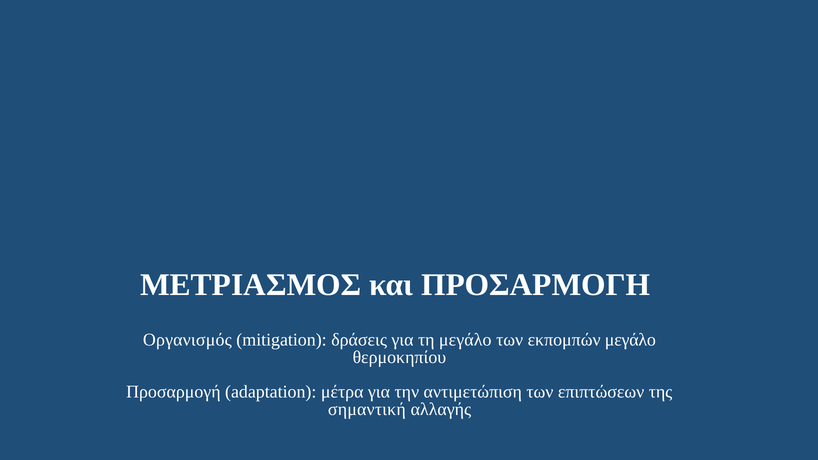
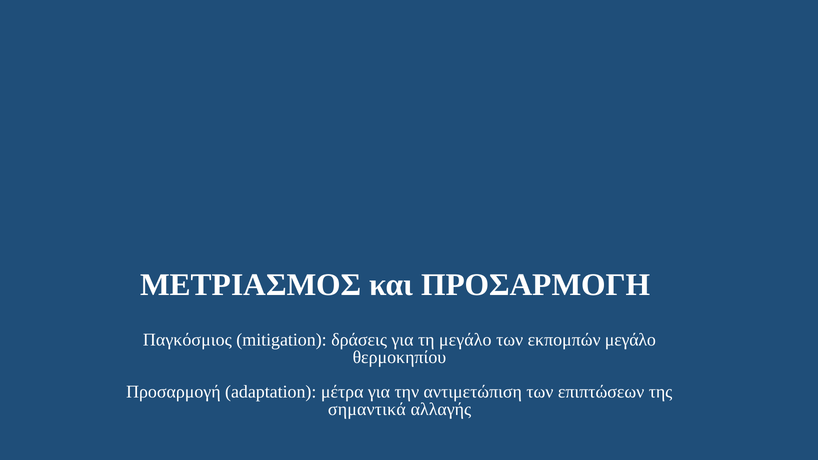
Οργανισμός: Οργανισμός -> Παγκόσμιος
σημαντική: σημαντική -> σημαντικά
